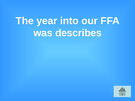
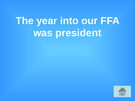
describes: describes -> president
